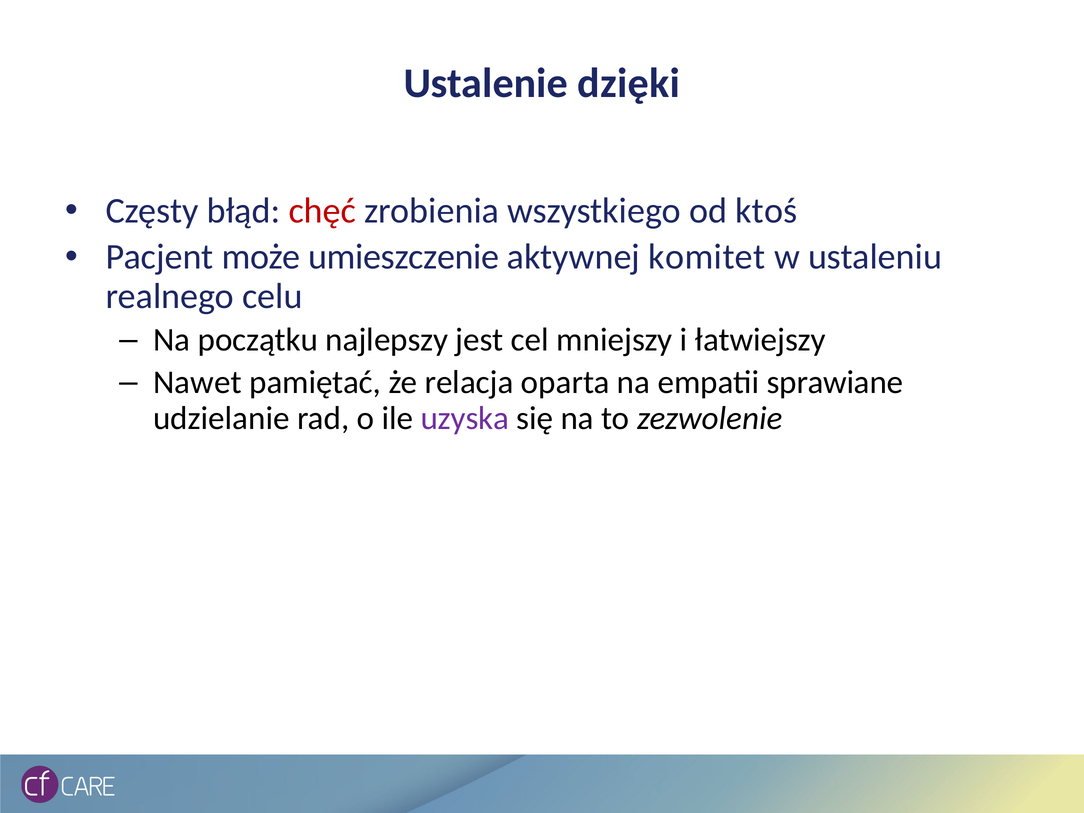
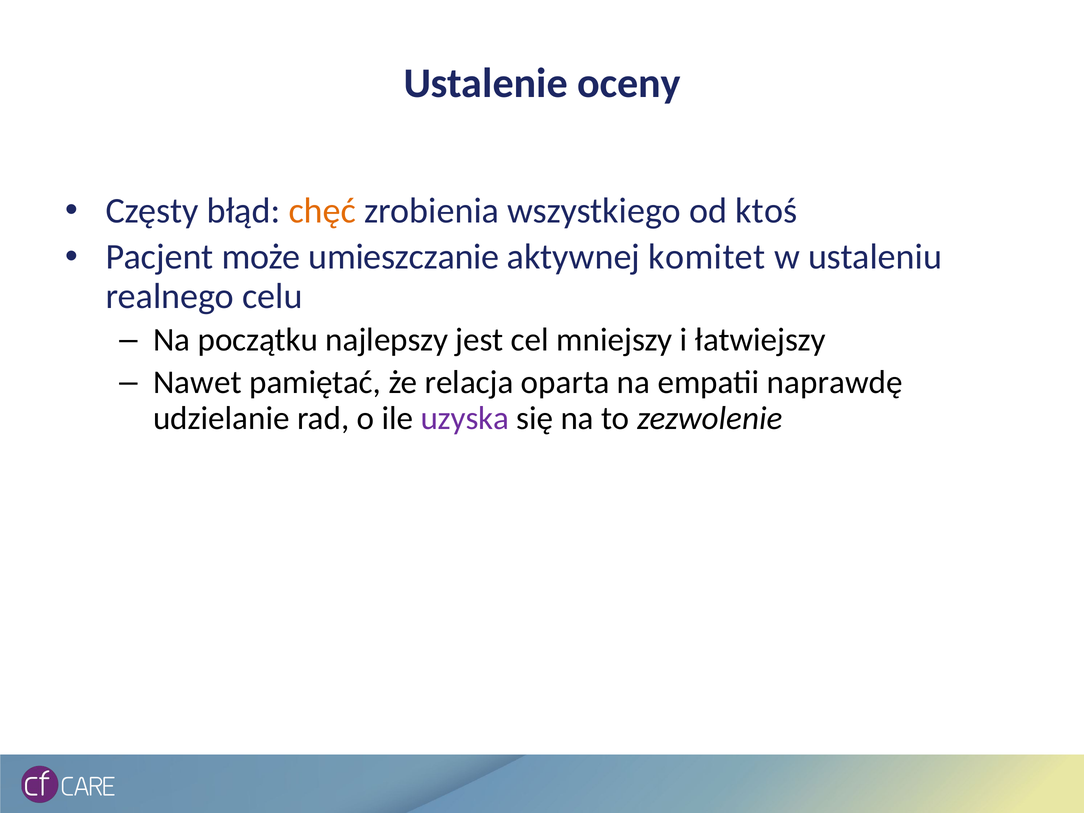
dzięki: dzięki -> oceny
chęć colour: red -> orange
umieszczenie: umieszczenie -> umieszczanie
sprawiane: sprawiane -> naprawdę
